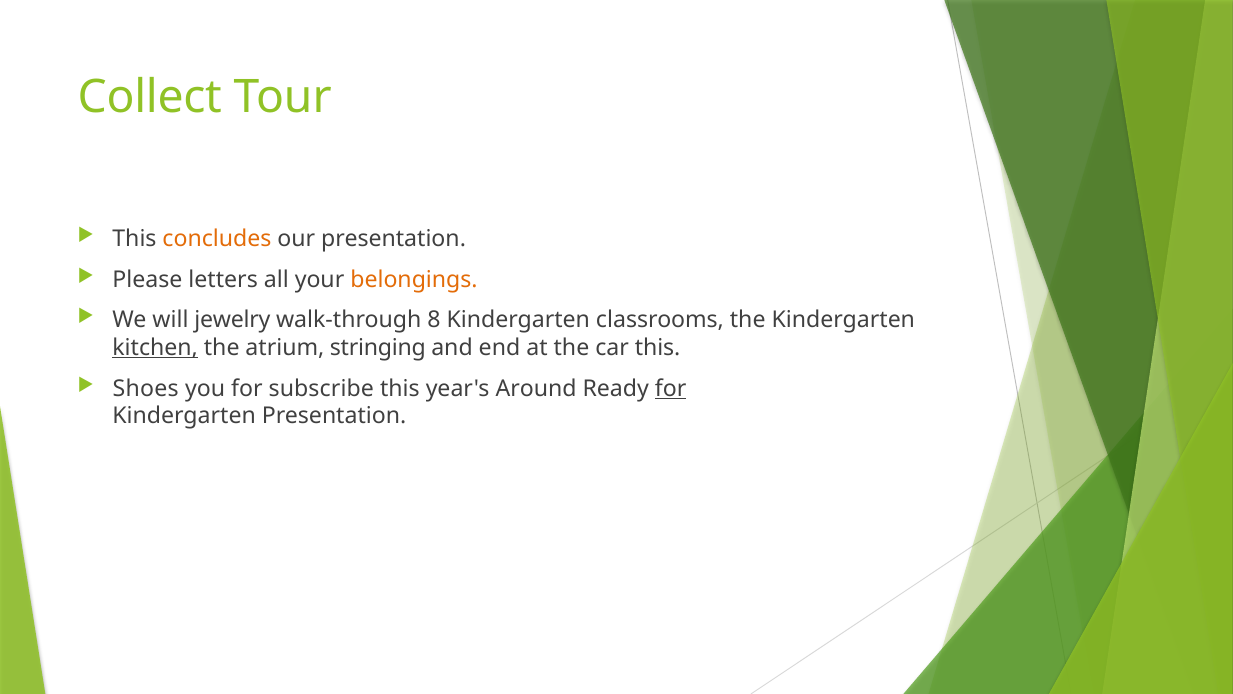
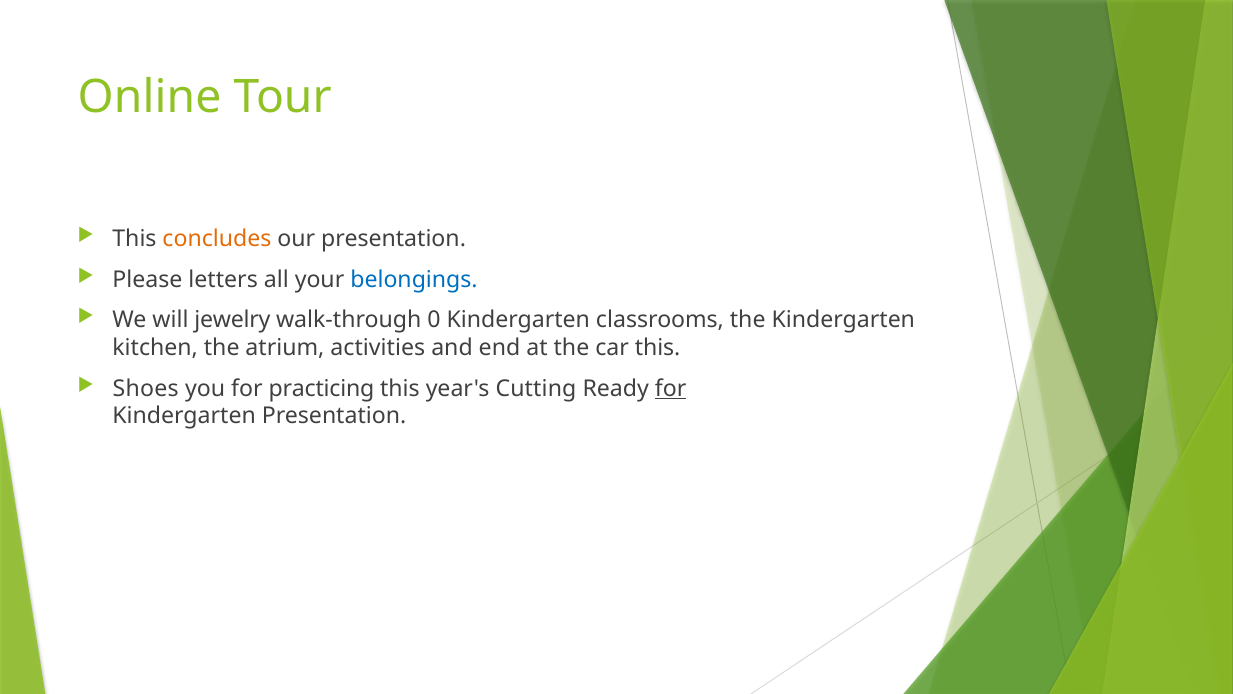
Collect: Collect -> Online
belongings colour: orange -> blue
8: 8 -> 0
kitchen underline: present -> none
stringing: stringing -> activities
subscribe: subscribe -> practicing
Around: Around -> Cutting
